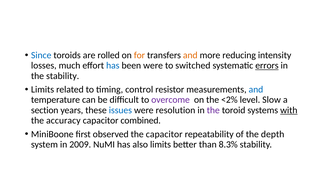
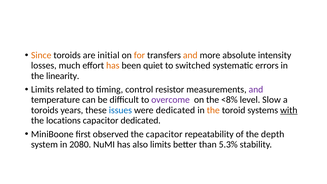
Since colour: blue -> orange
rolled: rolled -> initial
reducing: reducing -> absolute
has at (113, 66) colour: blue -> orange
been were: were -> quiet
errors underline: present -> none
the stability: stability -> linearity
and at (256, 90) colour: blue -> purple
<2%: <2% -> <8%
section at (45, 110): section -> toroids
were resolution: resolution -> dedicated
the at (213, 110) colour: purple -> orange
accuracy: accuracy -> locations
capacitor combined: combined -> dedicated
2009: 2009 -> 2080
8.3%: 8.3% -> 5.3%
